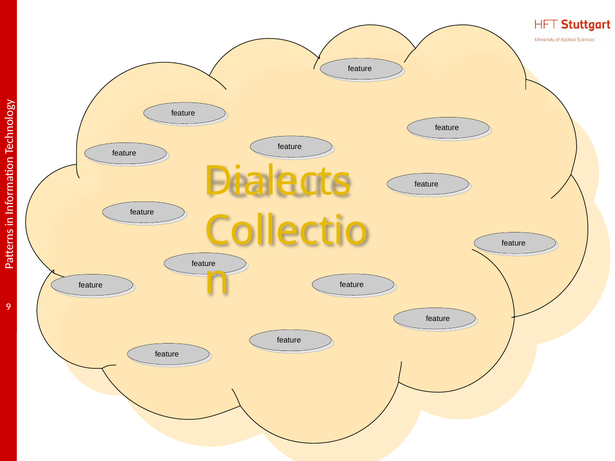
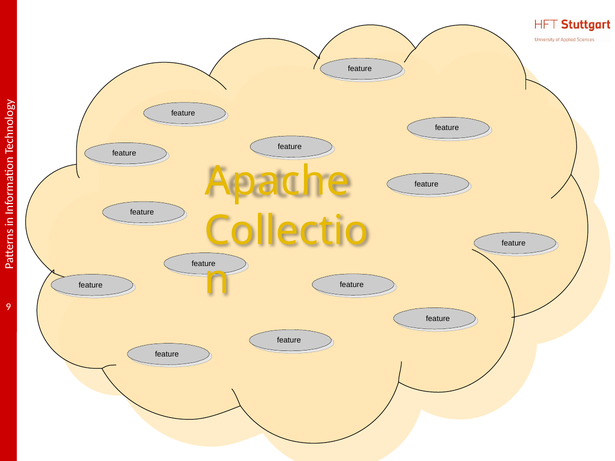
Dialects: Dialects -> Apache
